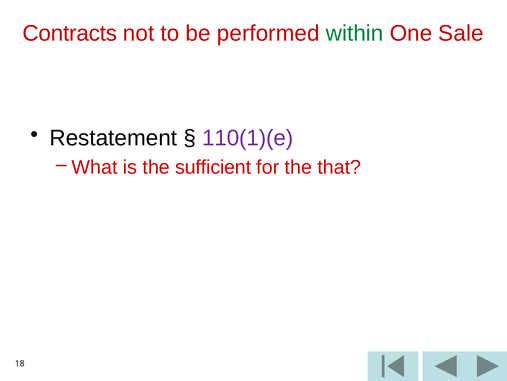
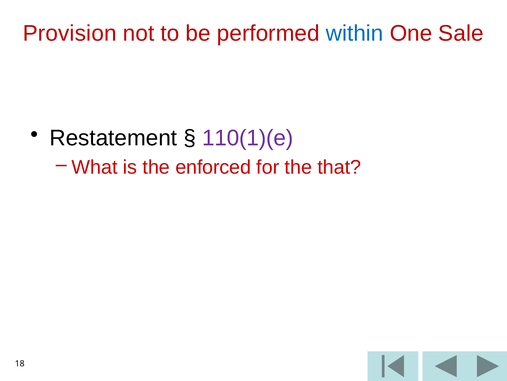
Contracts: Contracts -> Provision
within colour: green -> blue
sufficient: sufficient -> enforced
